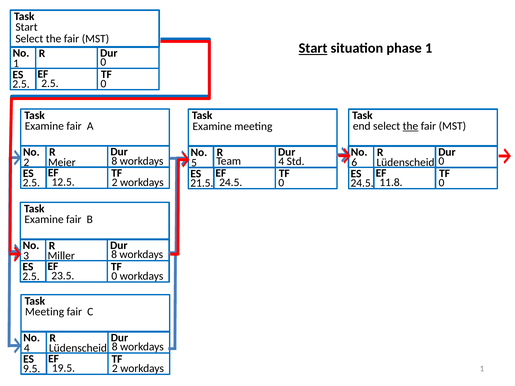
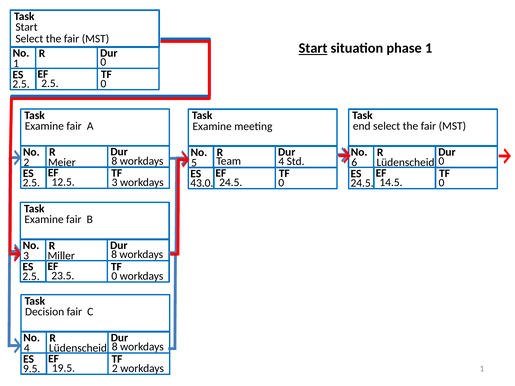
the at (410, 126) underline: present -> none
12.5 2: 2 -> 3
11.8: 11.8 -> 14.5
21.5: 21.5 -> 43.0
Meeting at (45, 312): Meeting -> Decision
